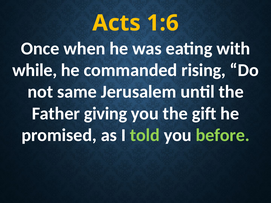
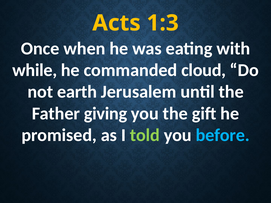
1:6: 1:6 -> 1:3
rising: rising -> cloud
same: same -> earth
before colour: light green -> light blue
